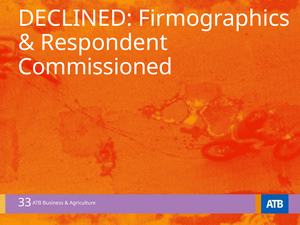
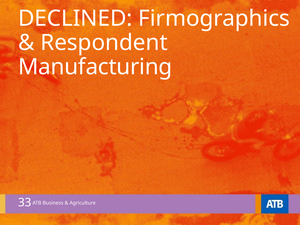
Commissioned: Commissioned -> Manufacturing
